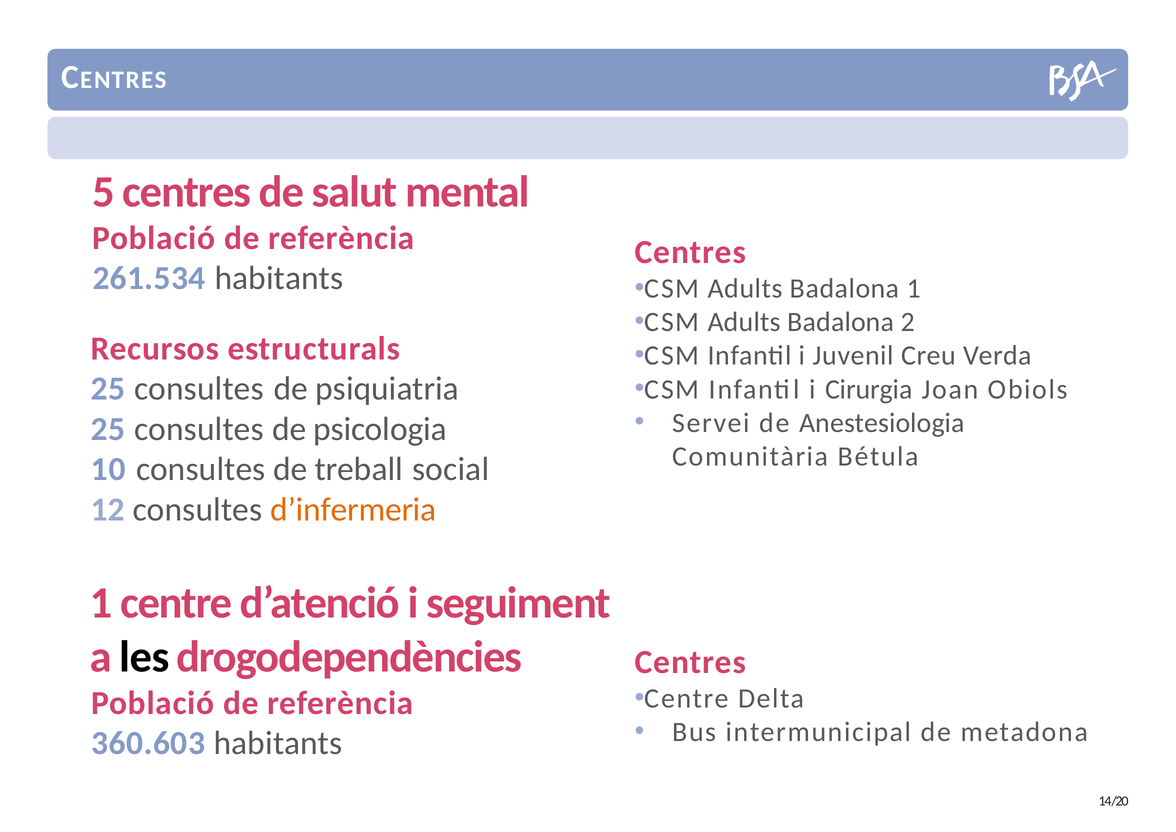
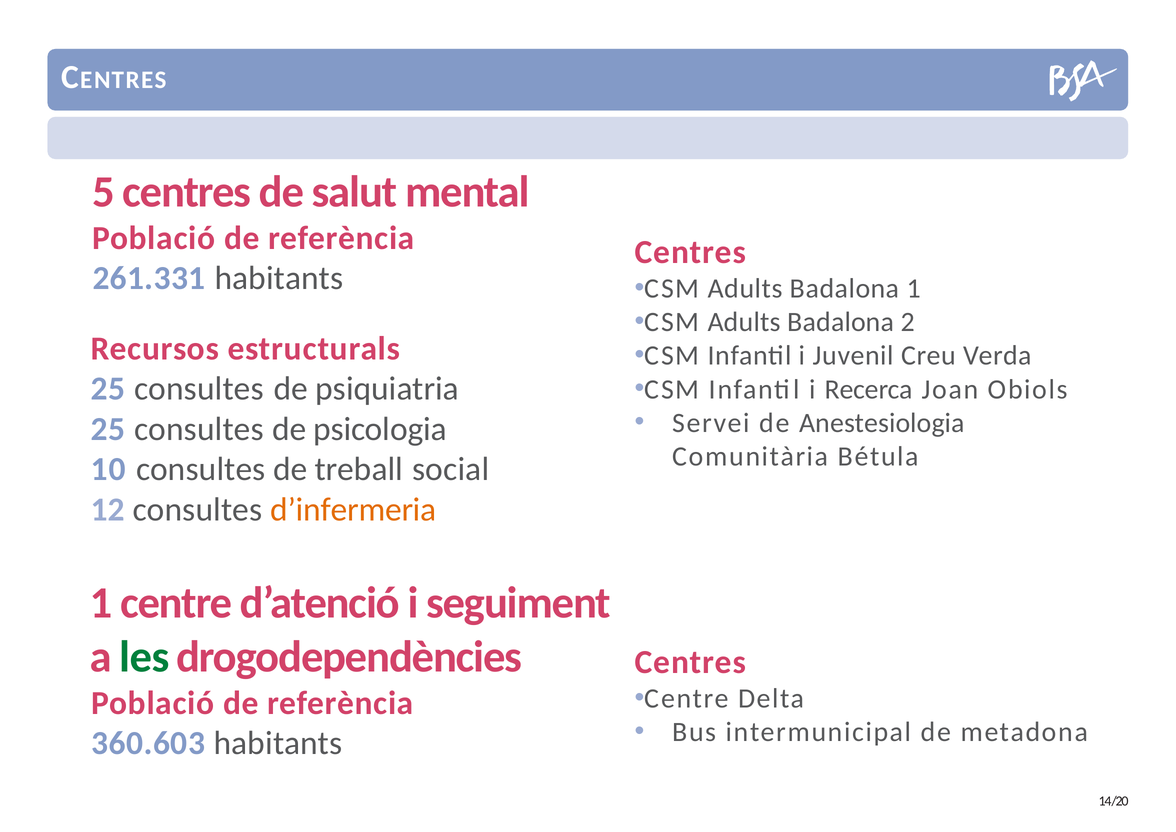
261.534: 261.534 -> 261.331
Cirurgia: Cirurgia -> Recerca
les colour: black -> green
